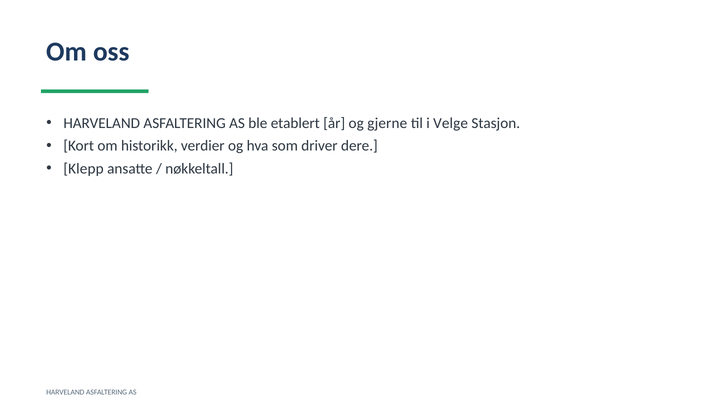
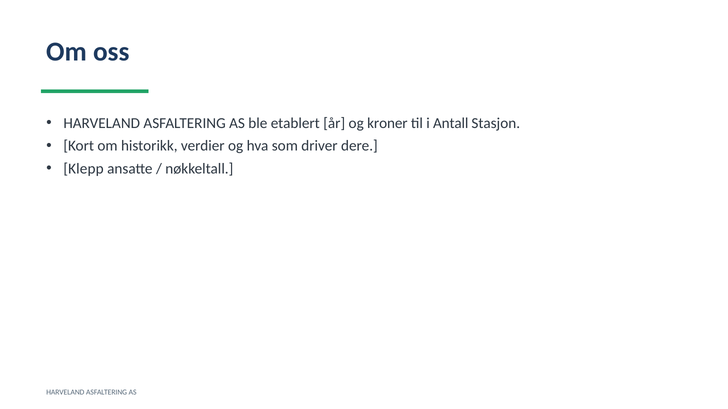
gjerne: gjerne -> kroner
Velge: Velge -> Antall
